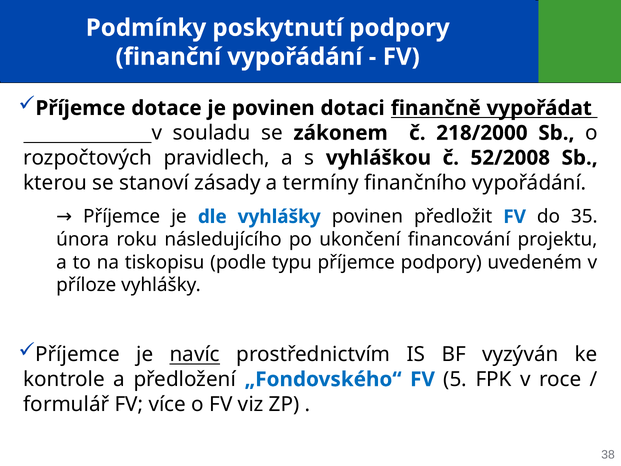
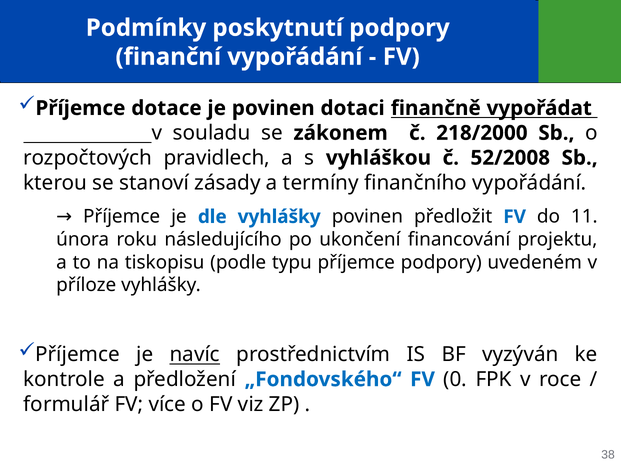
35: 35 -> 11
5: 5 -> 0
